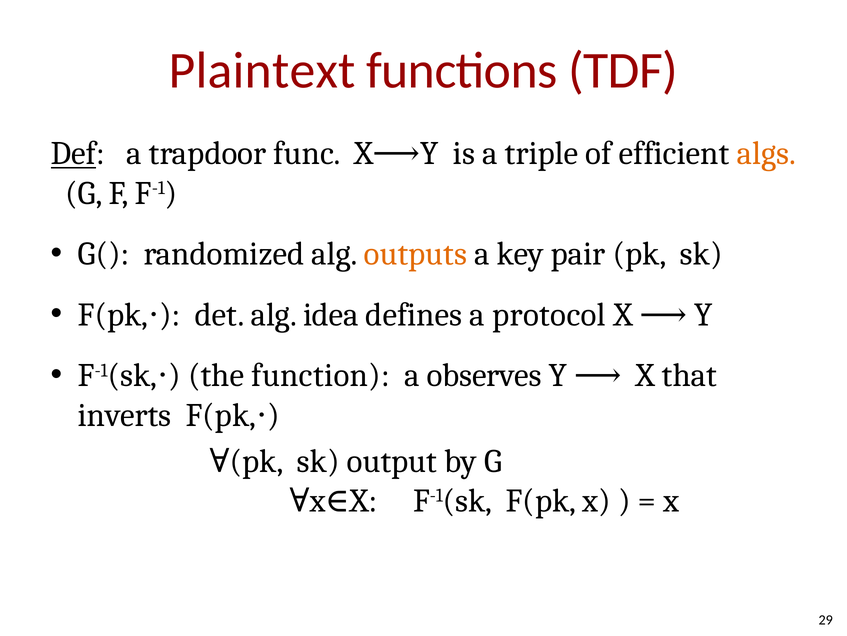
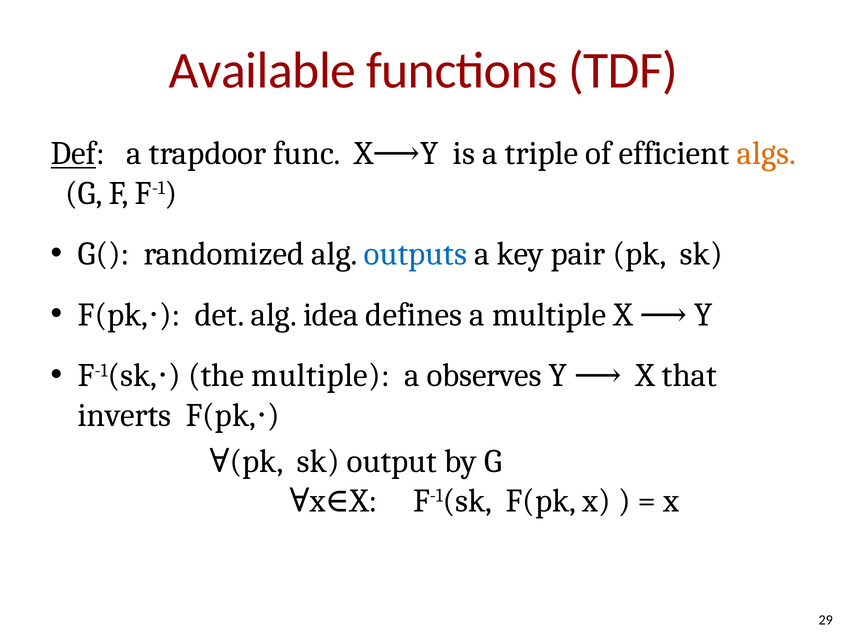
Plaintext: Plaintext -> Available
outputs colour: orange -> blue
a protocol: protocol -> multiple
the function: function -> multiple
